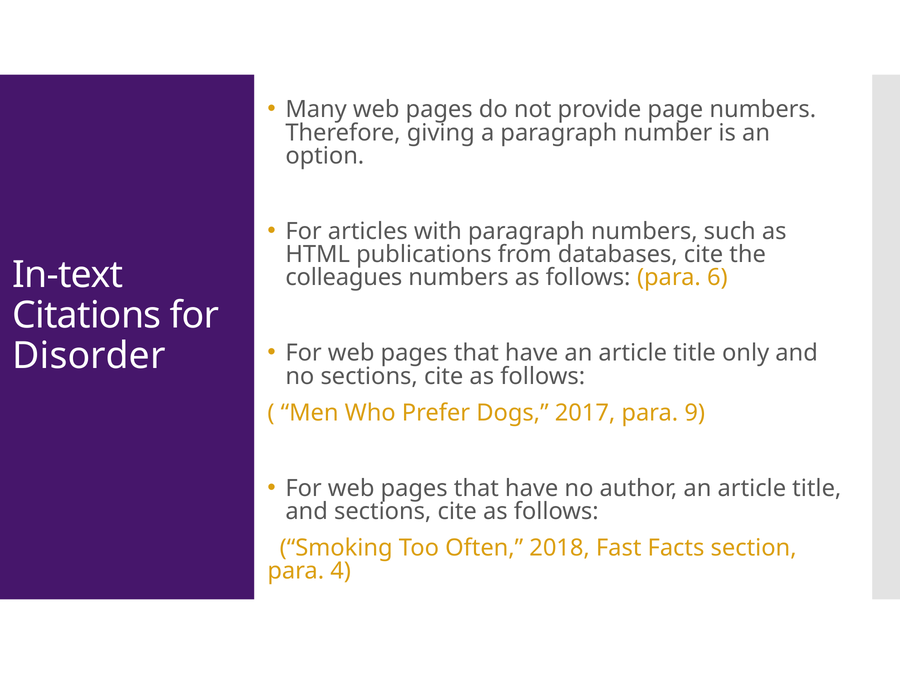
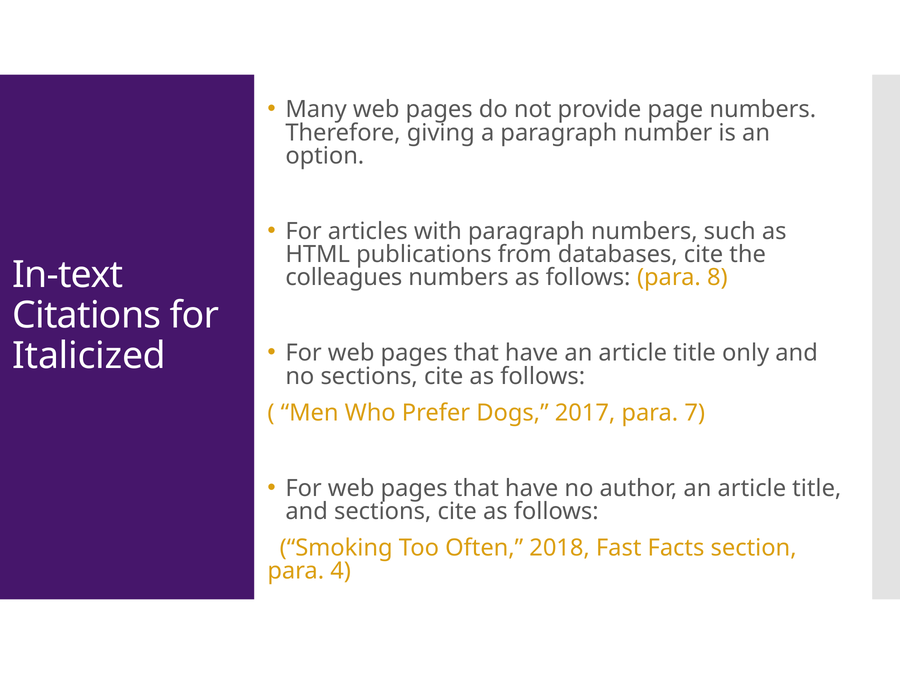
6: 6 -> 8
Disorder: Disorder -> Italicized
9: 9 -> 7
